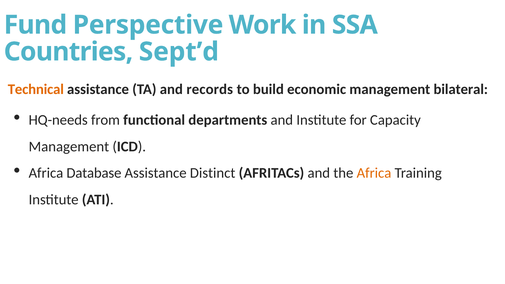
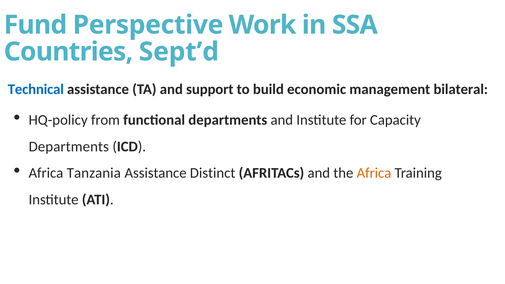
Technical colour: orange -> blue
records: records -> support
HQ-needs: HQ-needs -> HQ-policy
Management at (69, 147): Management -> Departments
Database: Database -> Tanzania
